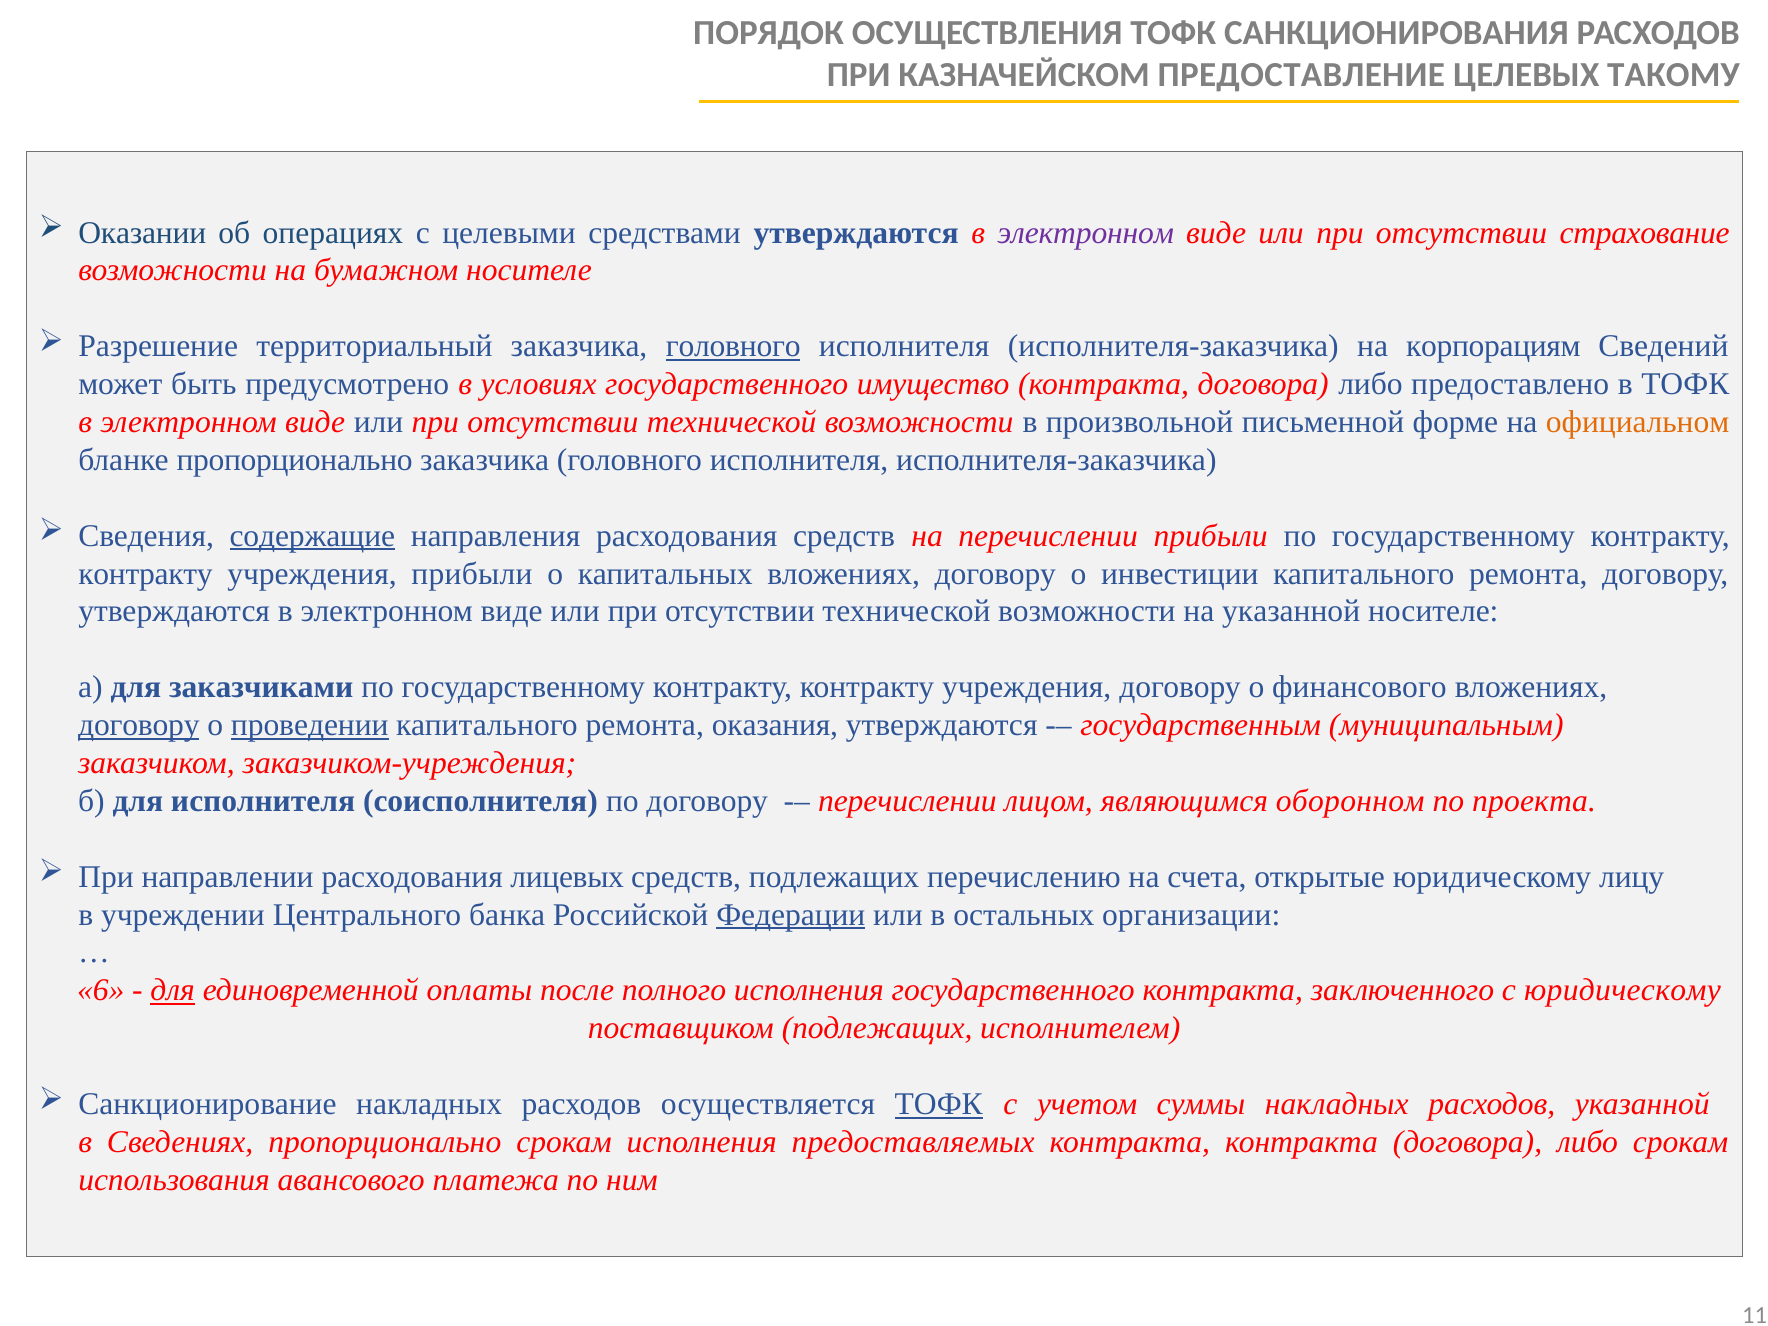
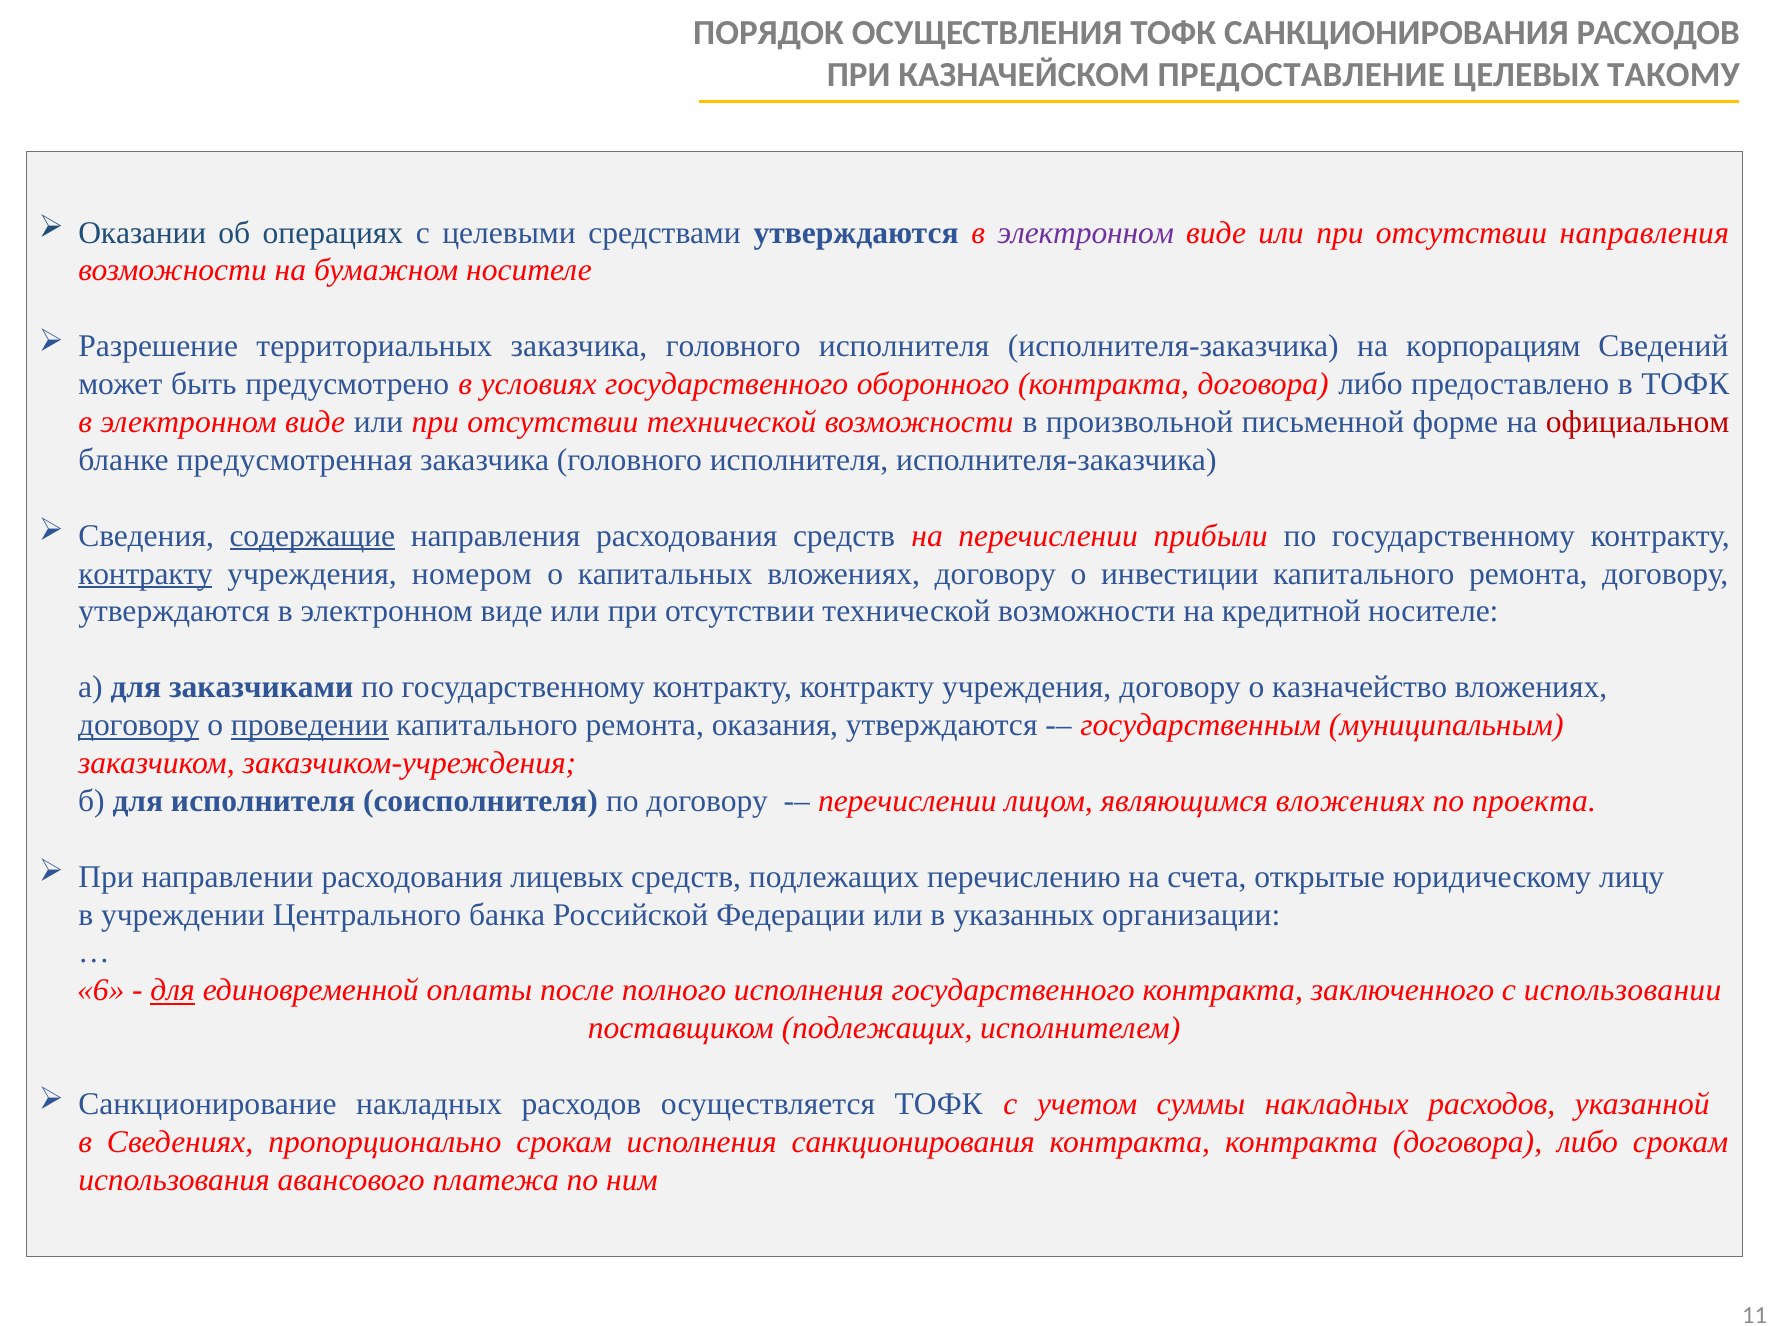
отсутствии страхование: страхование -> направления
территориальный: территориальный -> территориальных
головного at (733, 346) underline: present -> none
имущество: имущество -> оборонного
официальном colour: orange -> red
бланке пропорционально: пропорционально -> предусмотренная
контракту at (146, 574) underline: none -> present
учреждения прибыли: прибыли -> номером
на указанной: указанной -> кредитной
финансового: финансового -> казначейство
являющимся оборонном: оборонном -> вложениях
Федерации underline: present -> none
остальных: остальных -> указанных
с юридическому: юридическому -> использовании
ТОФК at (939, 1104) underline: present -> none
исполнения предоставляемых: предоставляемых -> санкционирования
